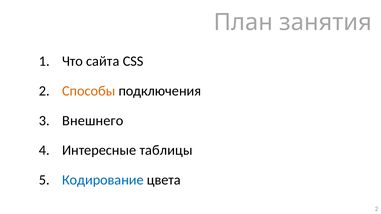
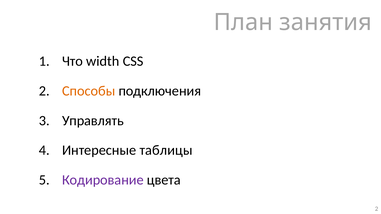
сайта: сайта -> width
Внешнего: Внешнего -> Управлять
Кодирование colour: blue -> purple
